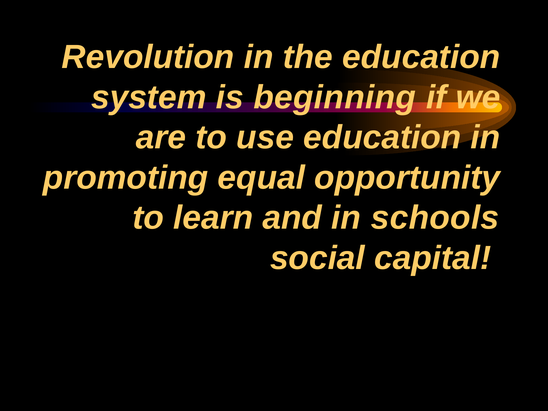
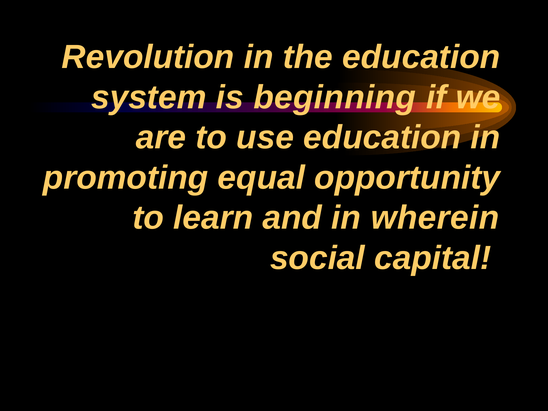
schools: schools -> wherein
